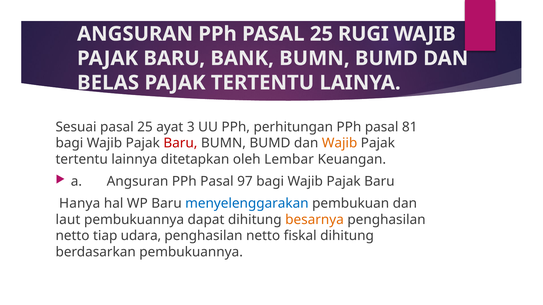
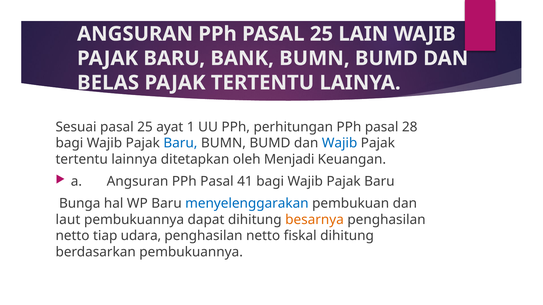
RUGI: RUGI -> LAIN
3: 3 -> 1
81: 81 -> 28
Baru at (180, 143) colour: red -> blue
Wajib at (340, 143) colour: orange -> blue
Lembar: Lembar -> Menjadi
97: 97 -> 41
Hanya: Hanya -> Bunga
